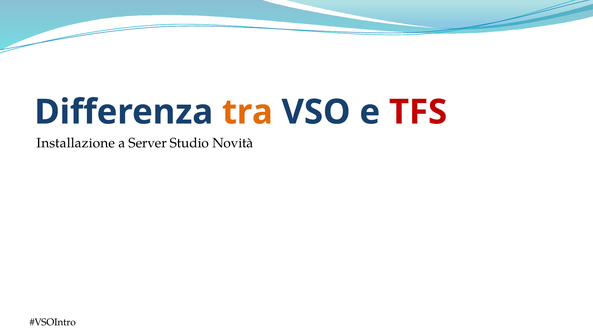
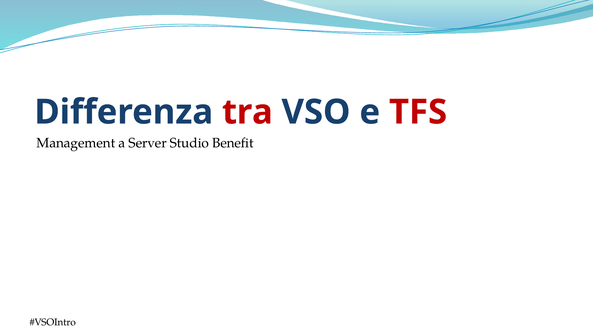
tra colour: orange -> red
Installazione: Installazione -> Management
Novità: Novità -> Benefit
